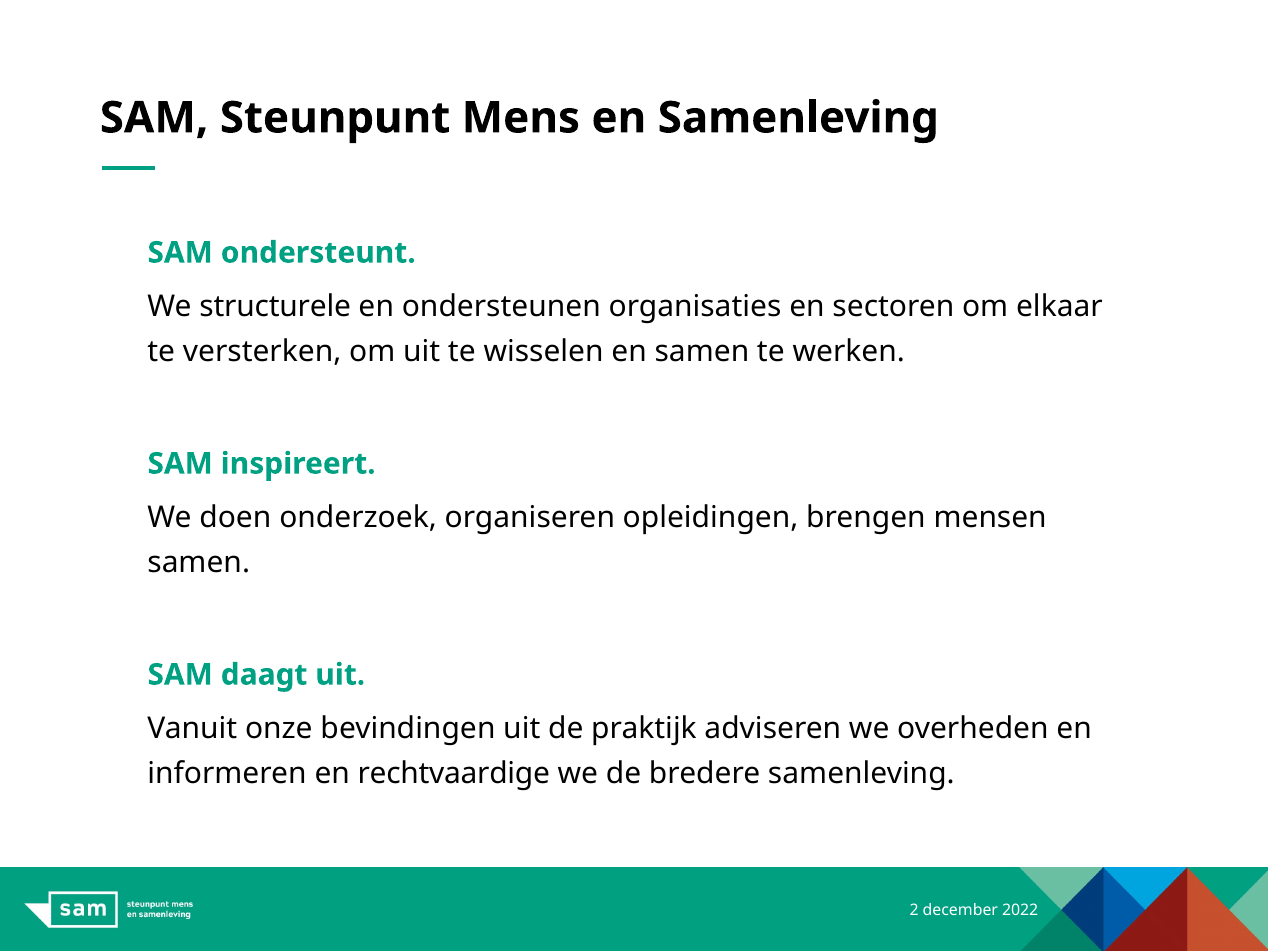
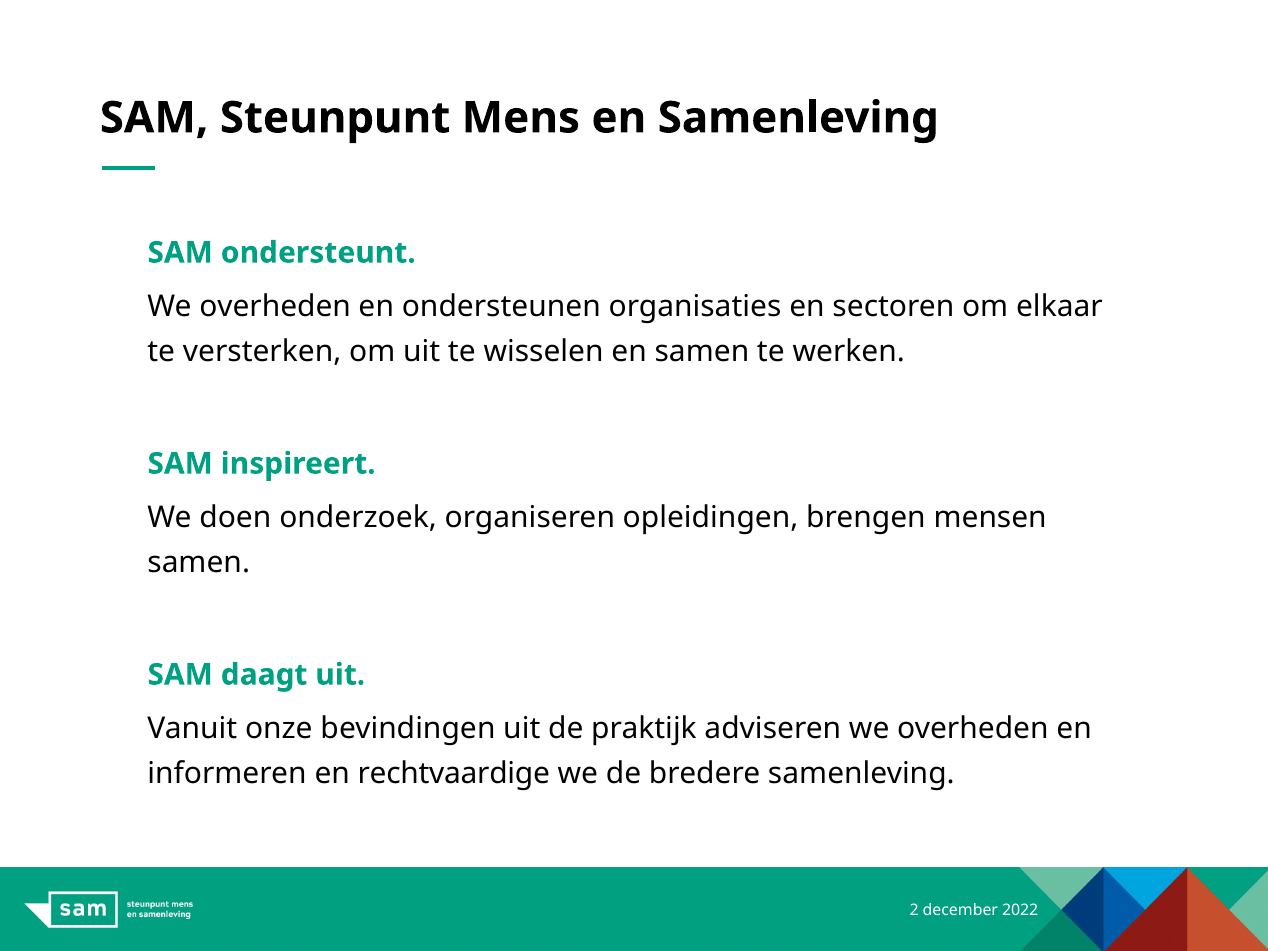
structurele at (275, 307): structurele -> overheden
